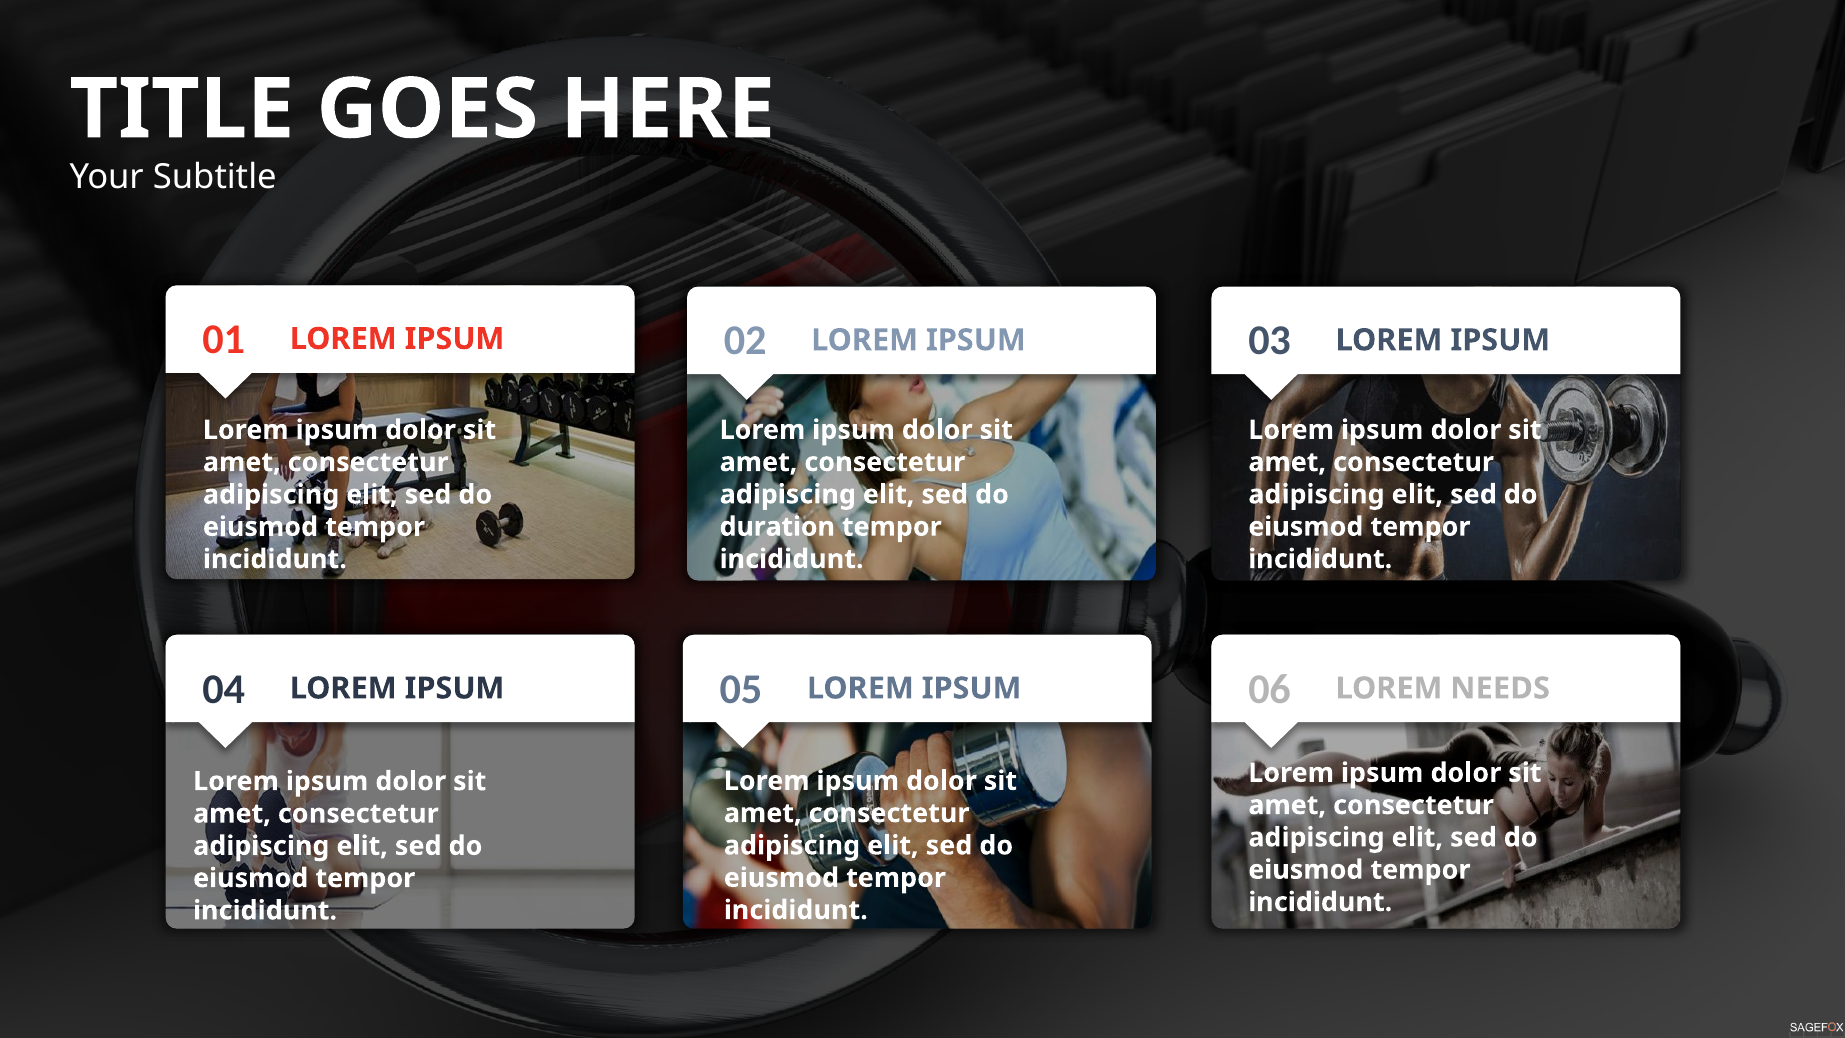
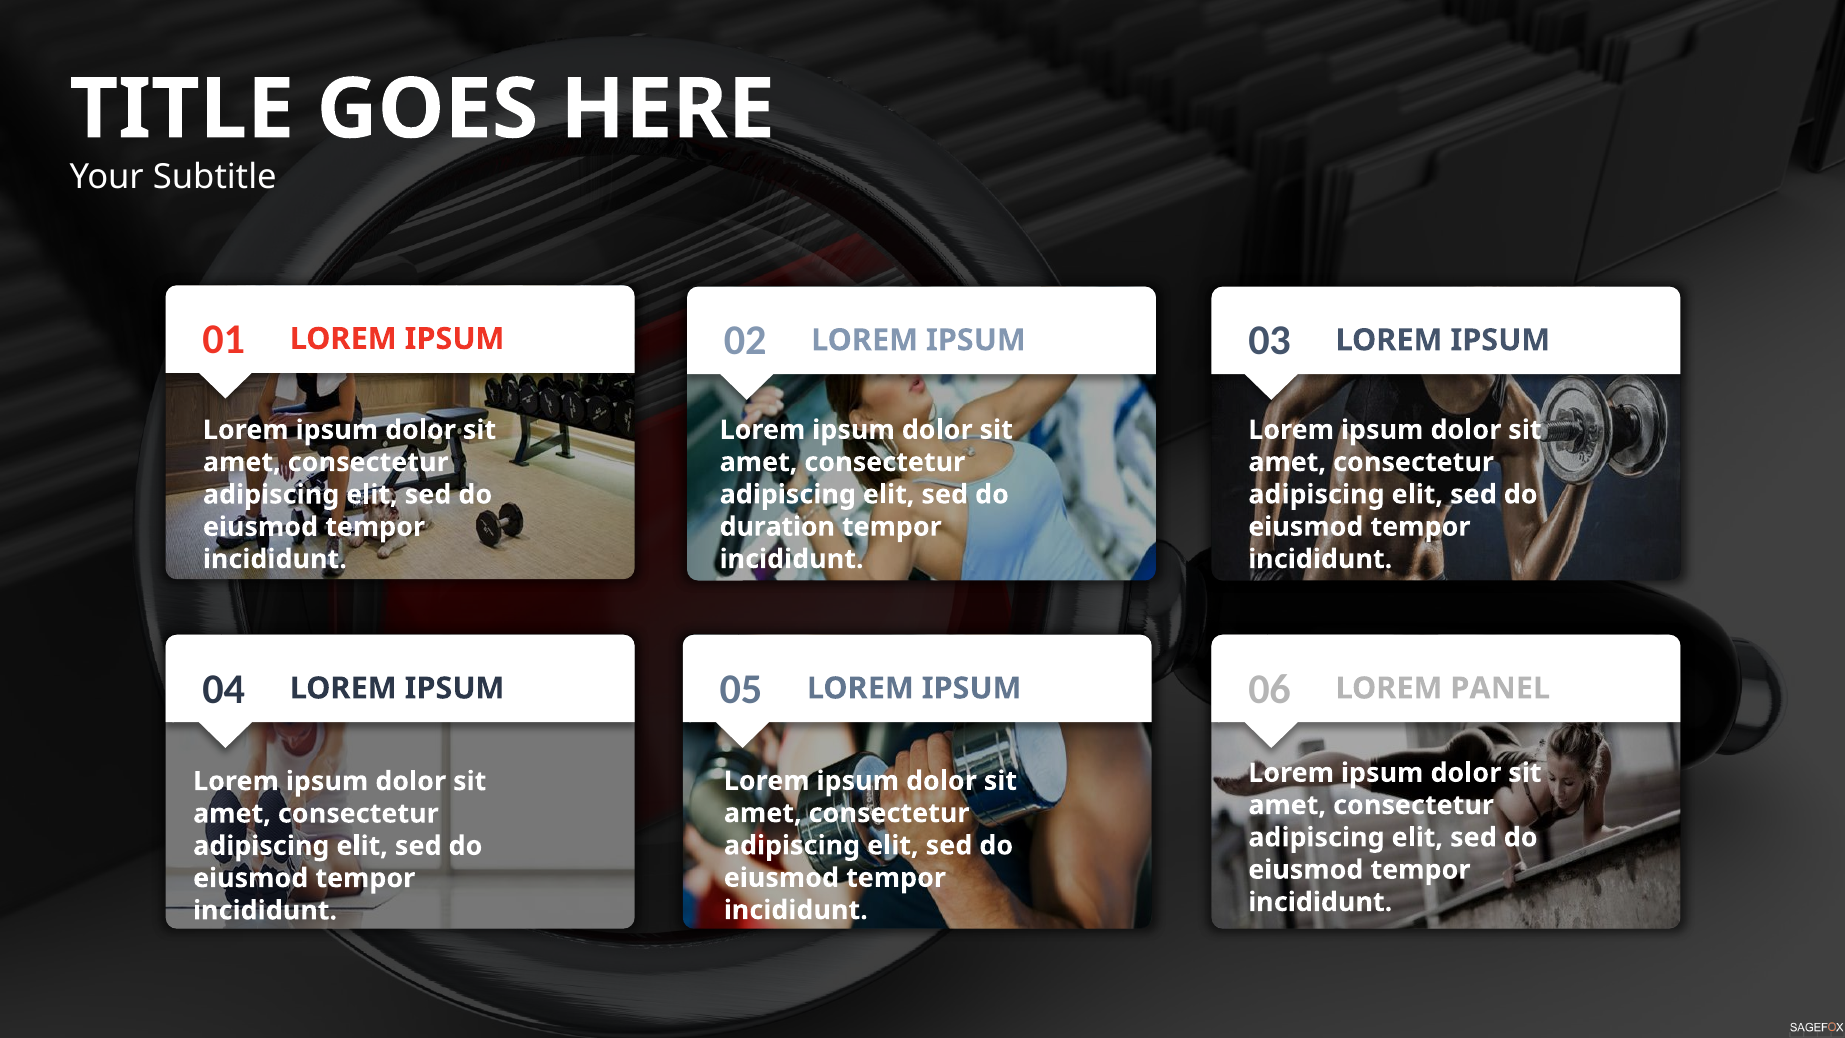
NEEDS: NEEDS -> PANEL
